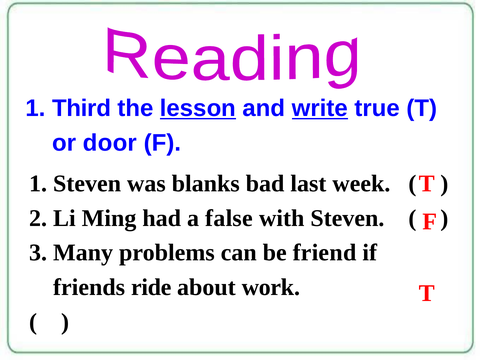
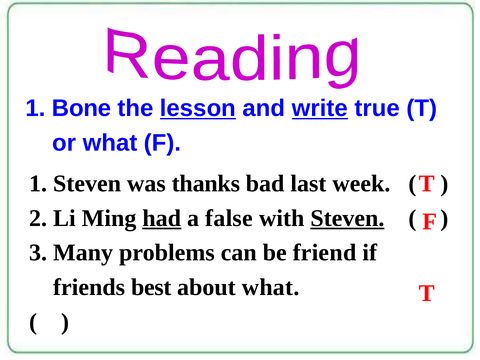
Third: Third -> Bone
or door: door -> what
blanks: blanks -> thanks
had underline: none -> present
Steven at (347, 218) underline: none -> present
ride: ride -> best
about work: work -> what
